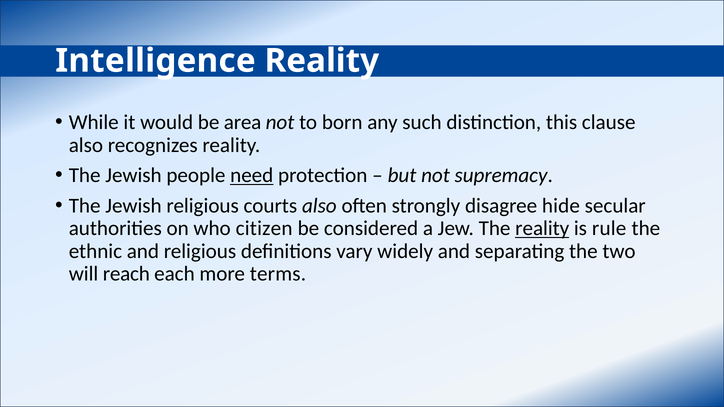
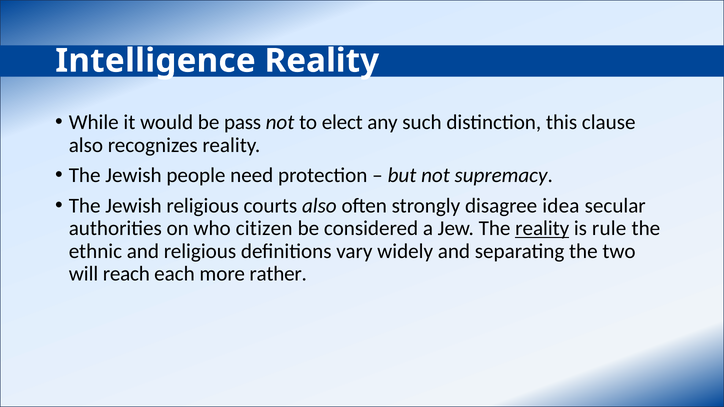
area: area -> pass
born: born -> elect
need underline: present -> none
hide: hide -> idea
terms: terms -> rather
